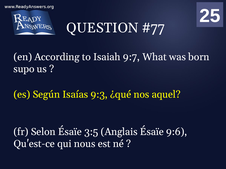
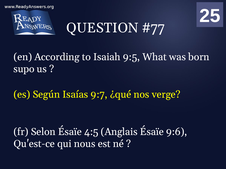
9:7: 9:7 -> 9:5
9:3: 9:3 -> 9:7
aquel: aquel -> verge
3:5: 3:5 -> 4:5
